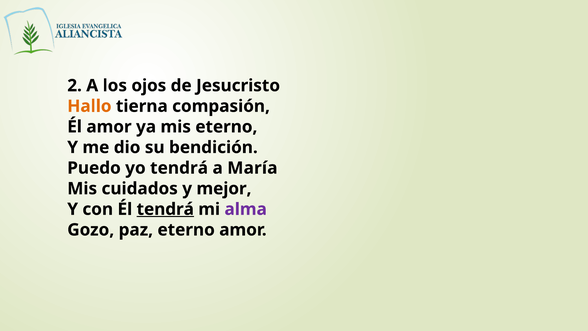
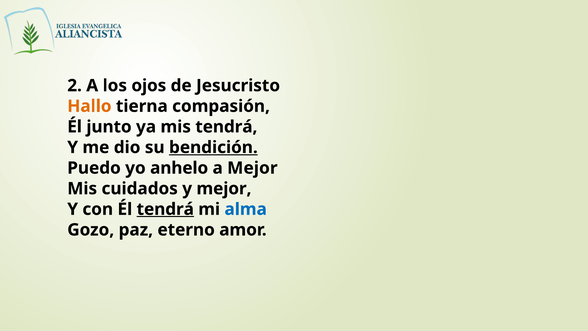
Él amor: amor -> junto
mis eterno: eterno -> tendrá
bendición underline: none -> present
yo tendrá: tendrá -> anhelo
a María: María -> Mejor
alma colour: purple -> blue
